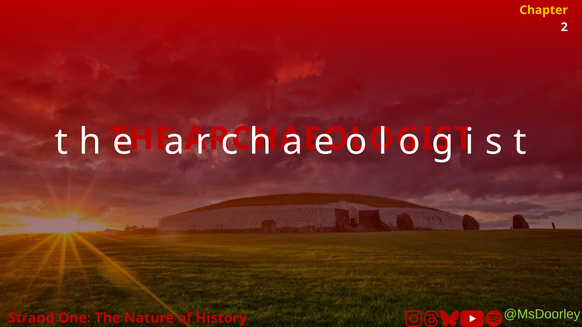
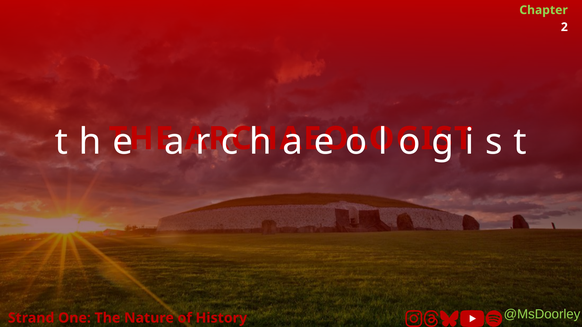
Chapter colour: yellow -> light green
